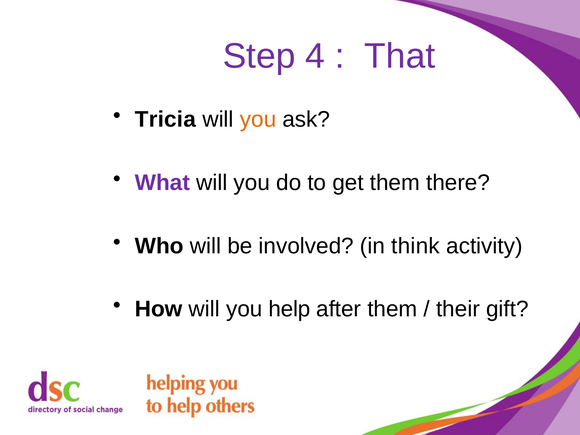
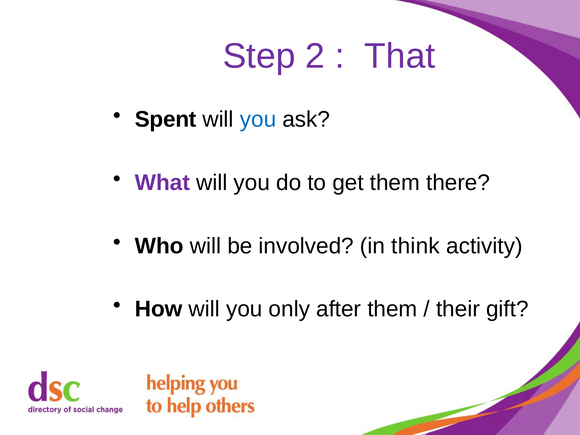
4: 4 -> 2
Tricia: Tricia -> Spent
you at (258, 120) colour: orange -> blue
help: help -> only
